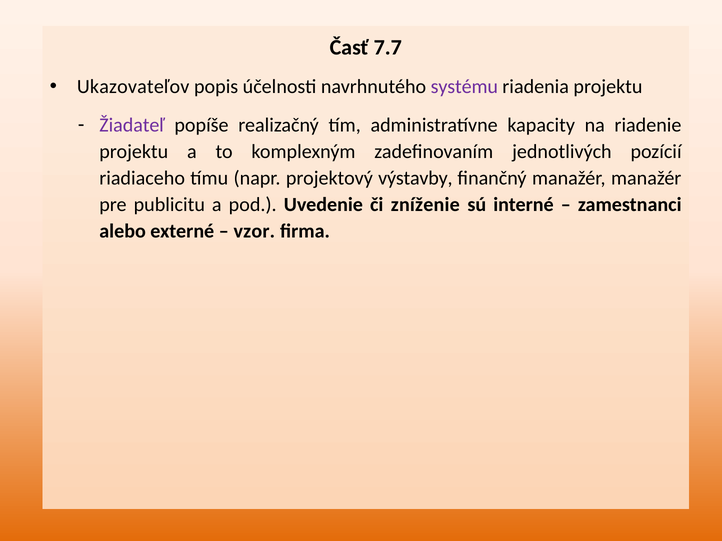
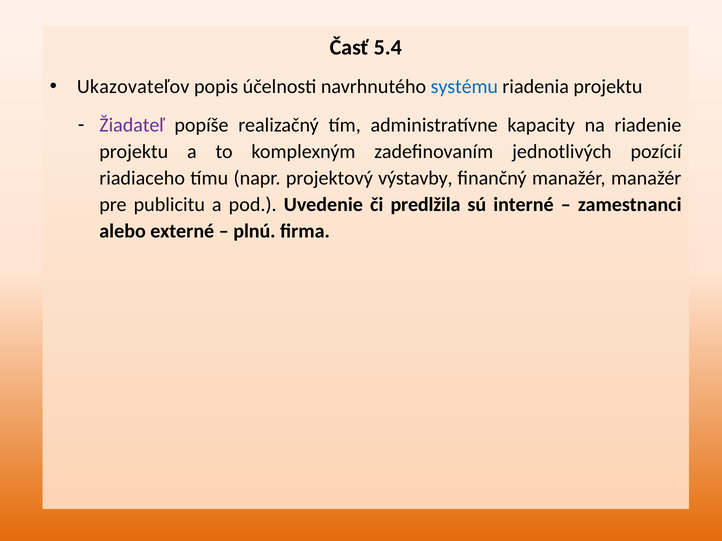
7.7: 7.7 -> 5.4
systému colour: purple -> blue
zníženie: zníženie -> predlžila
vzor: vzor -> plnú
